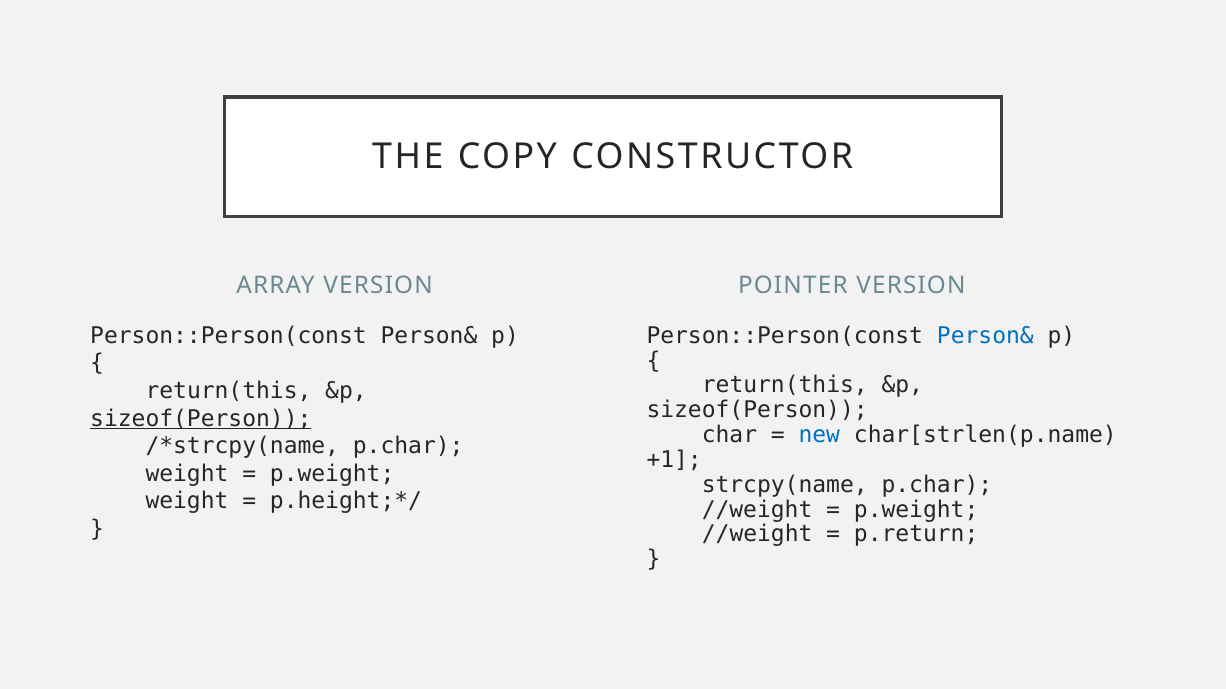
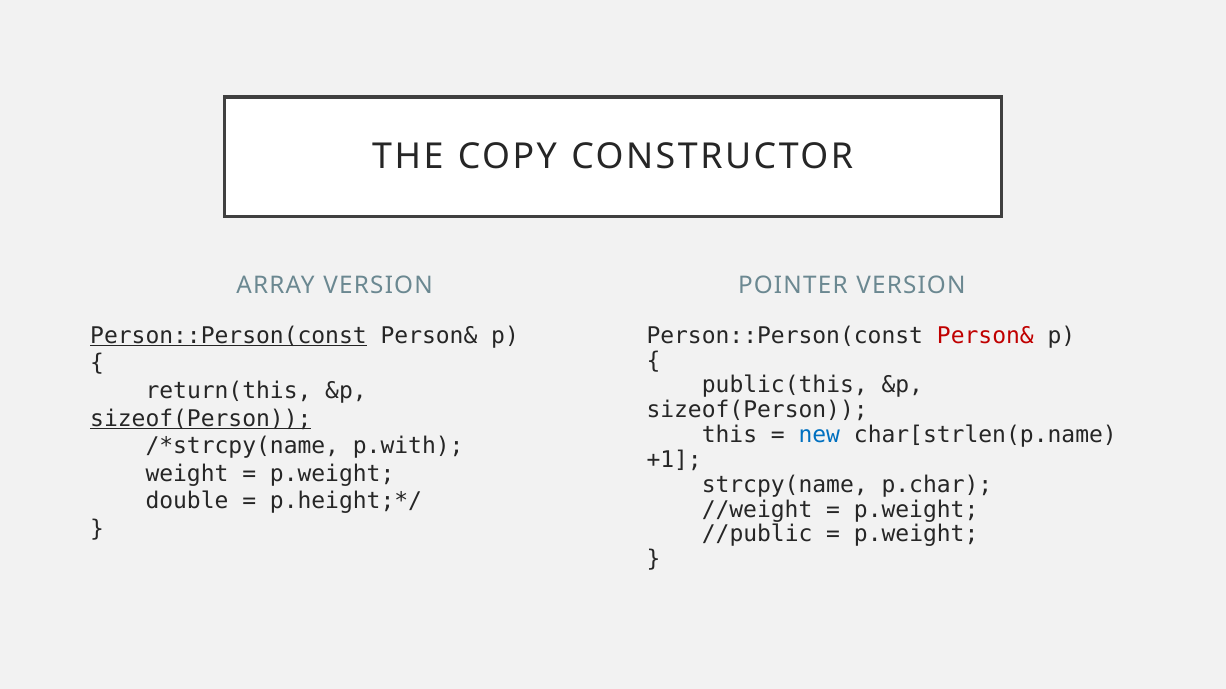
Person::Person(const at (228, 336) underline: none -> present
Person& at (985, 336) colour: blue -> red
return(this at (785, 386): return(this -> public(this
char: char -> this
p.char at (408, 446): p.char -> p.with
weight at (187, 502): weight -> double
//weight at (757, 535): //weight -> //public
p.return at (916, 535): p.return -> p.weight
